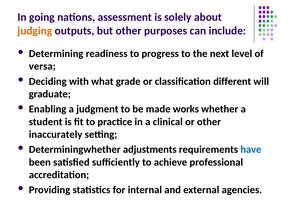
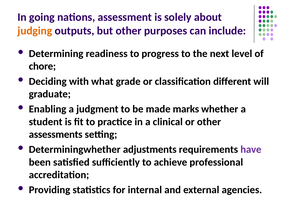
versa: versa -> chore
works: works -> marks
inaccurately: inaccurately -> assessments
have colour: blue -> purple
